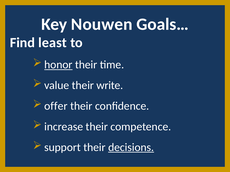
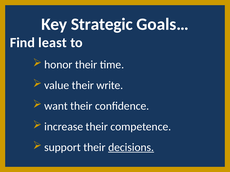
Nouwen: Nouwen -> Strategic
honor underline: present -> none
offer: offer -> want
